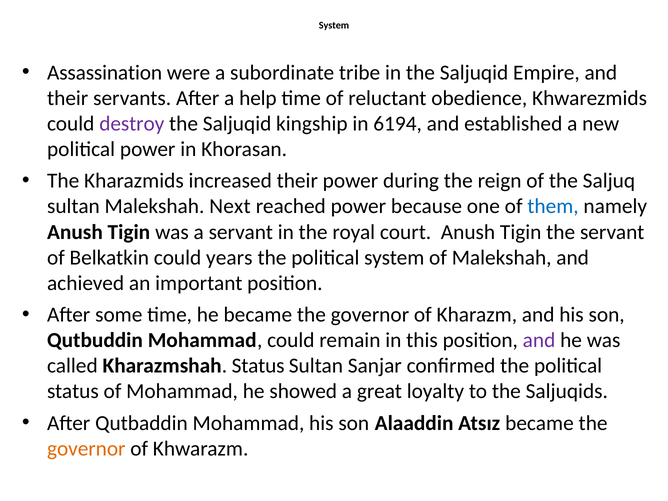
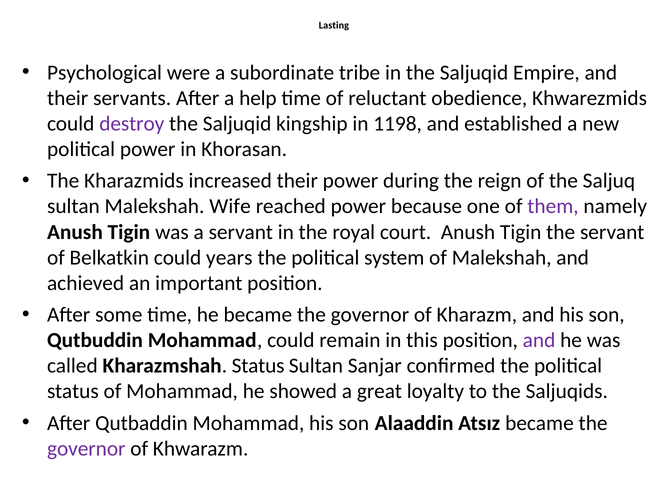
System at (334, 26): System -> Lasting
Assassination: Assassination -> Psychological
6194: 6194 -> 1198
Next: Next -> Wife
them colour: blue -> purple
governor at (86, 449) colour: orange -> purple
